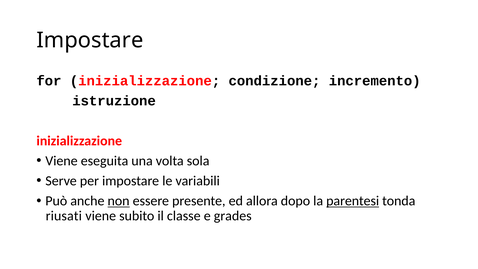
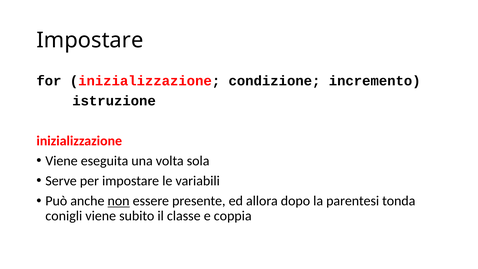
parentesi underline: present -> none
riusati: riusati -> conigli
grades: grades -> coppia
